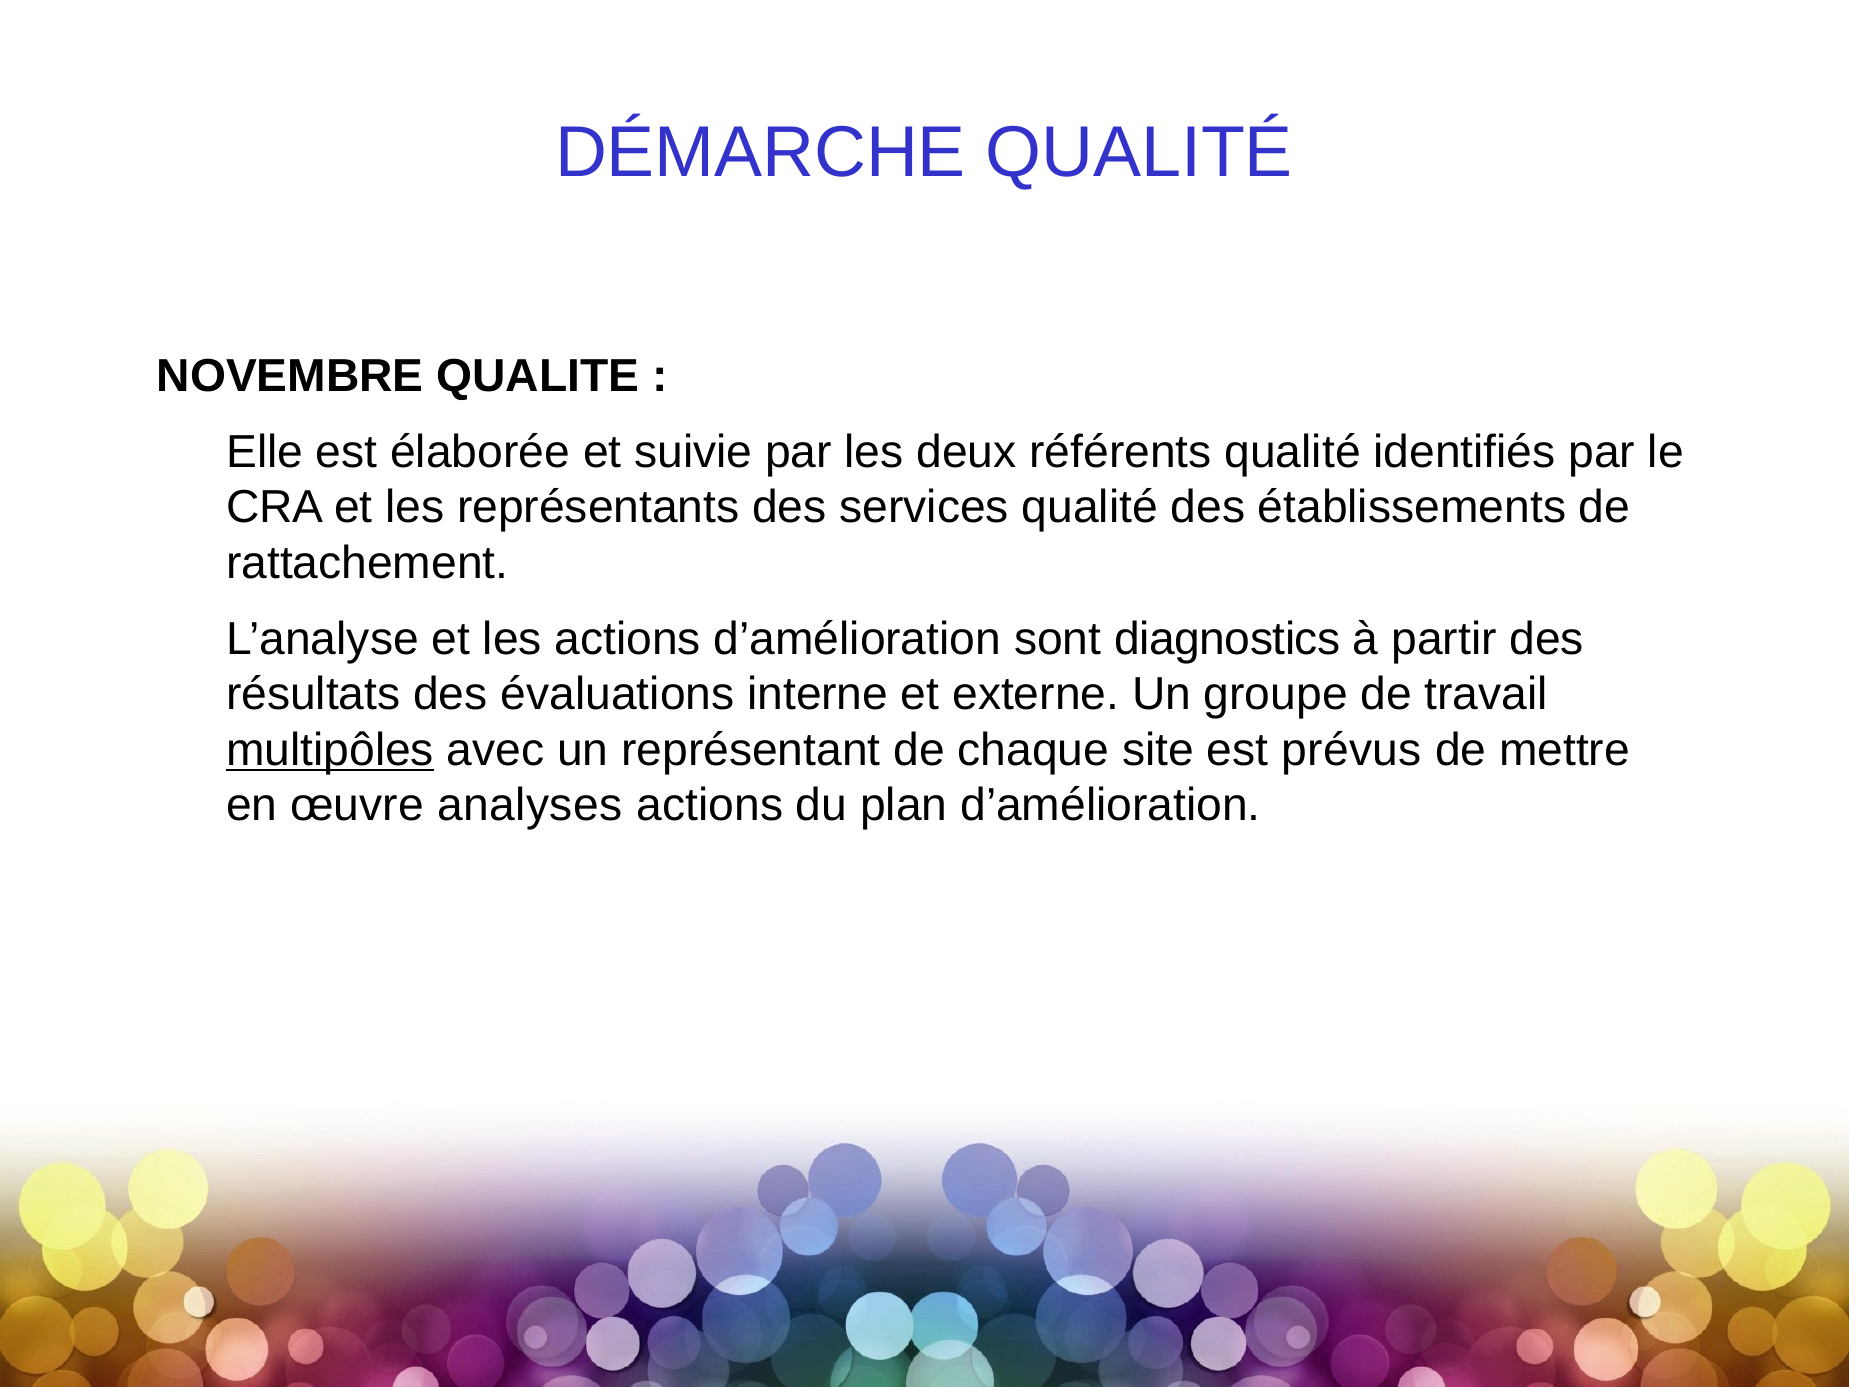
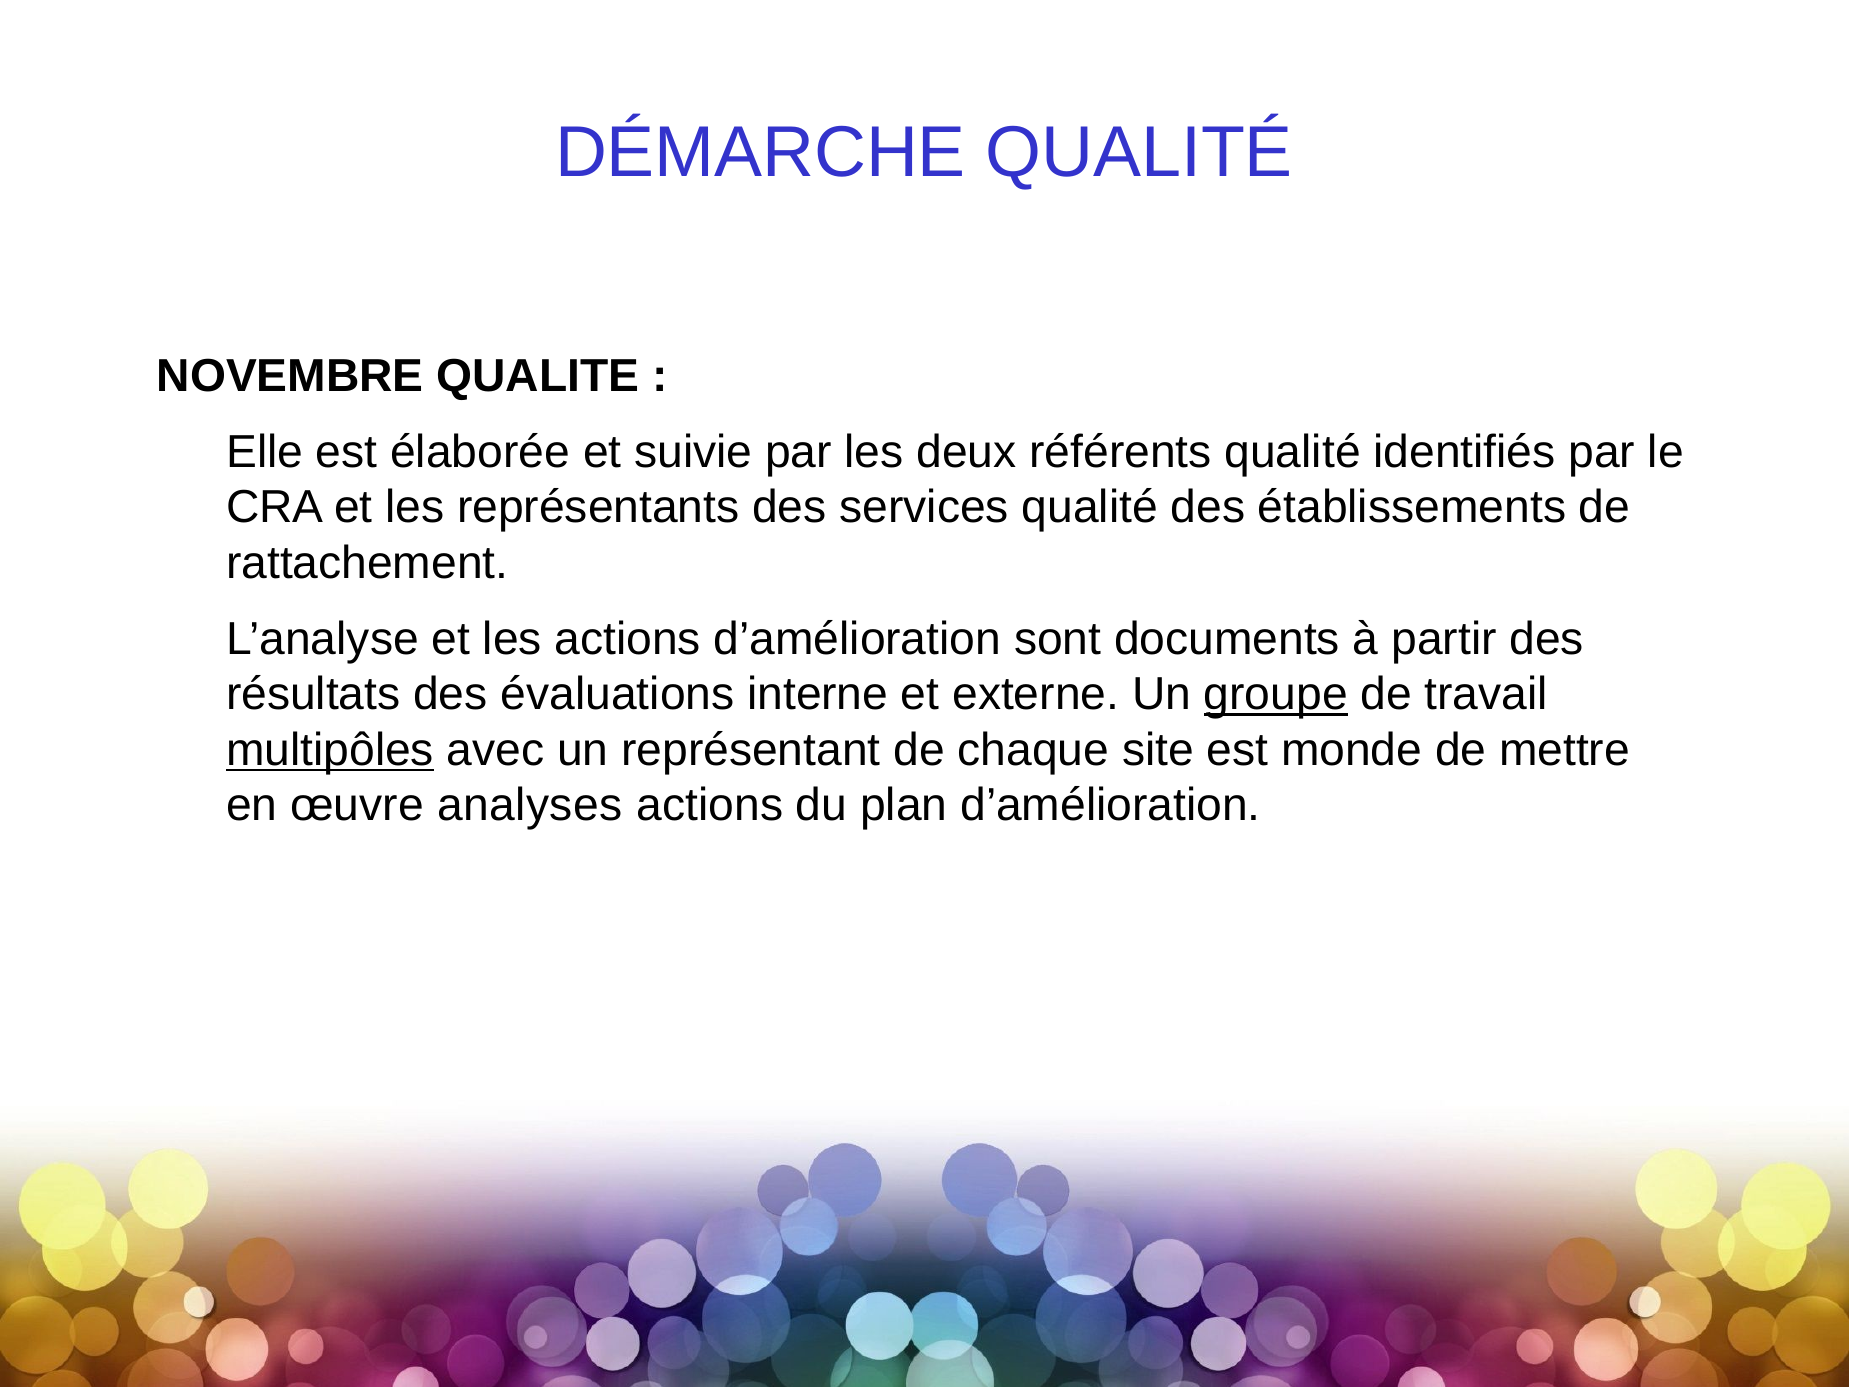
diagnostics: diagnostics -> documents
groupe underline: none -> present
prévus: prévus -> monde
